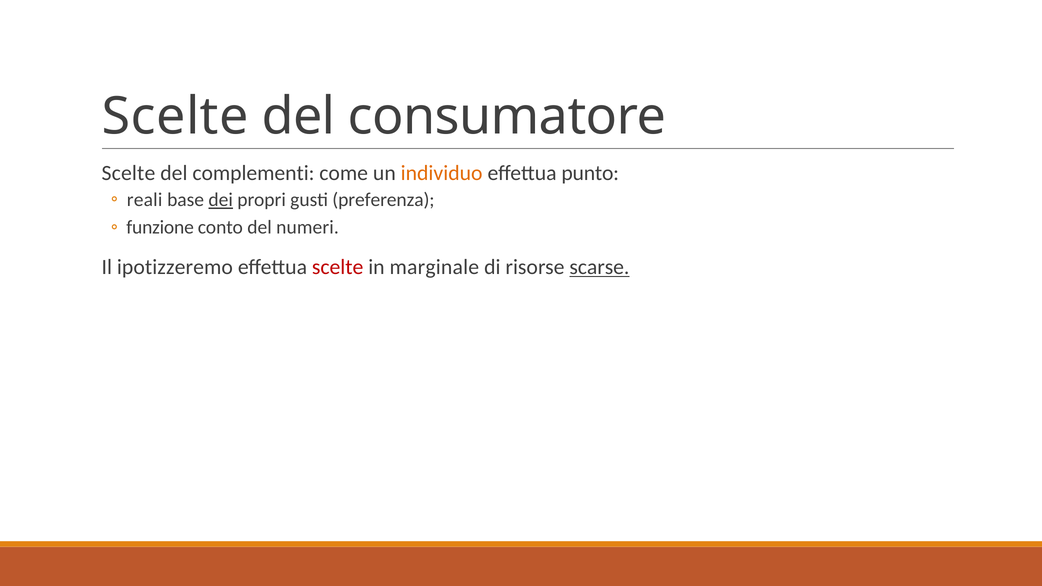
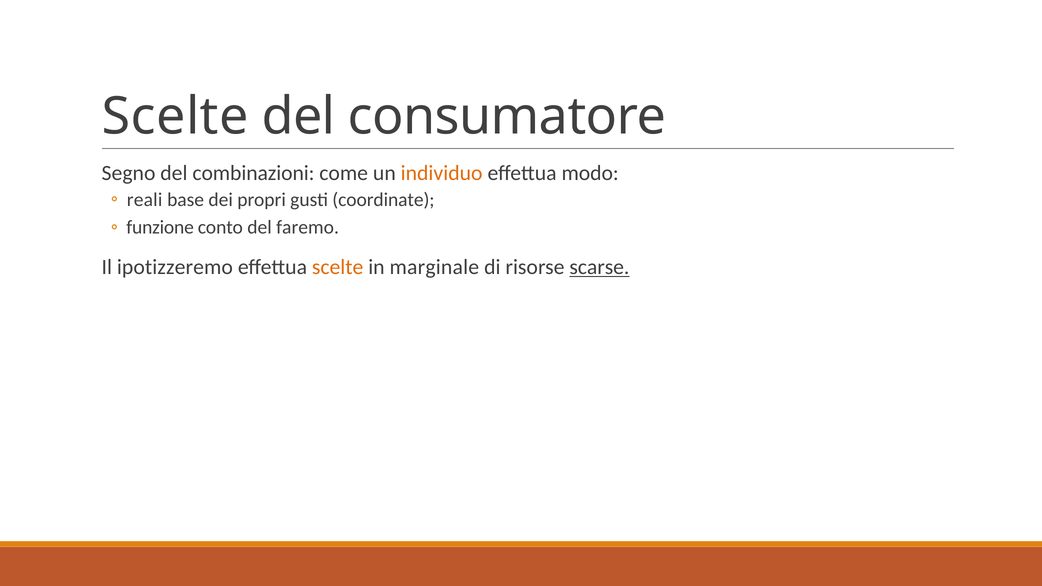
Scelte at (128, 173): Scelte -> Segno
complementi: complementi -> combinazioni
punto: punto -> modo
dei underline: present -> none
preferenza: preferenza -> coordinate
numeri: numeri -> faremo
scelte at (338, 267) colour: red -> orange
